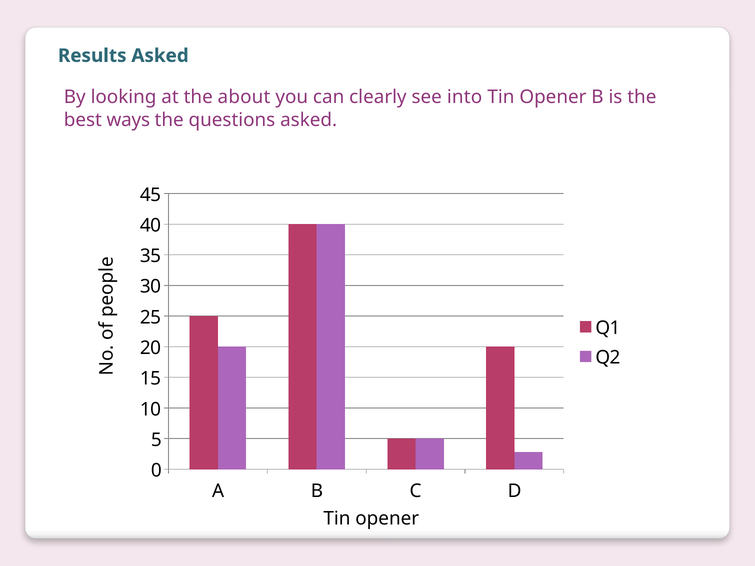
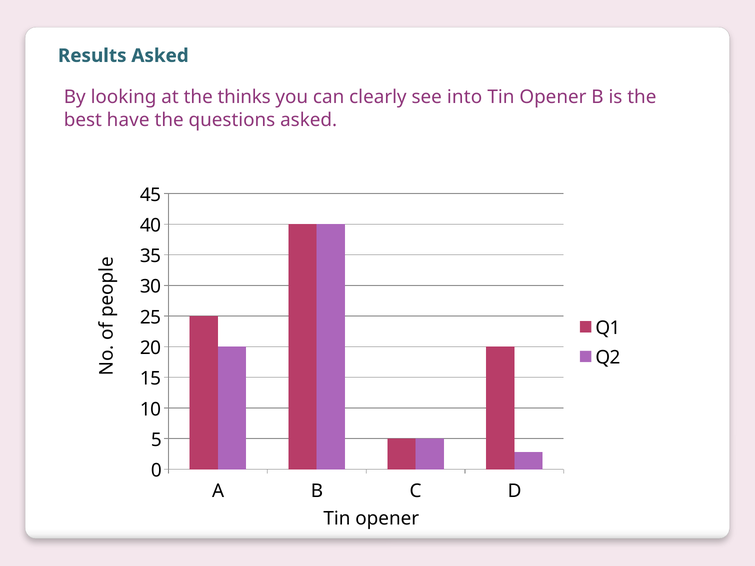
about: about -> thinks
ways: ways -> have
